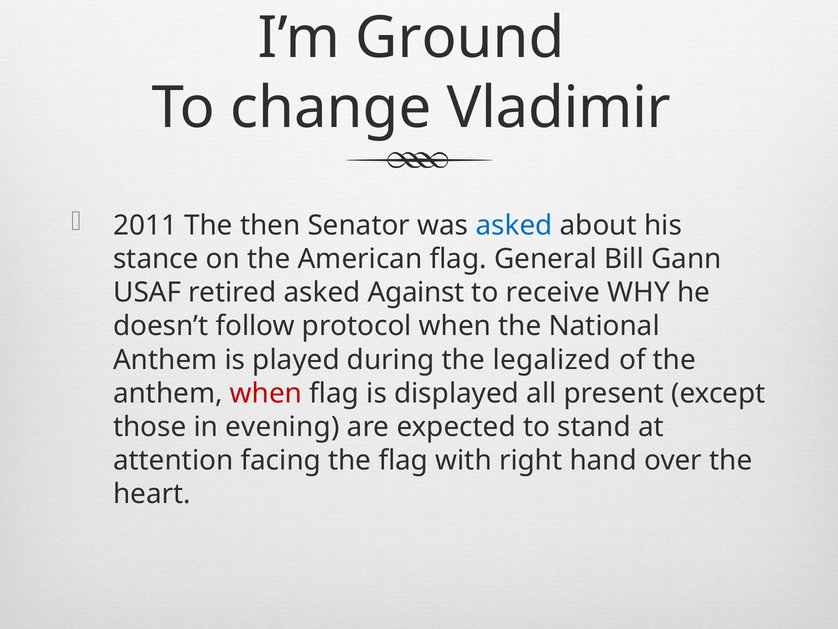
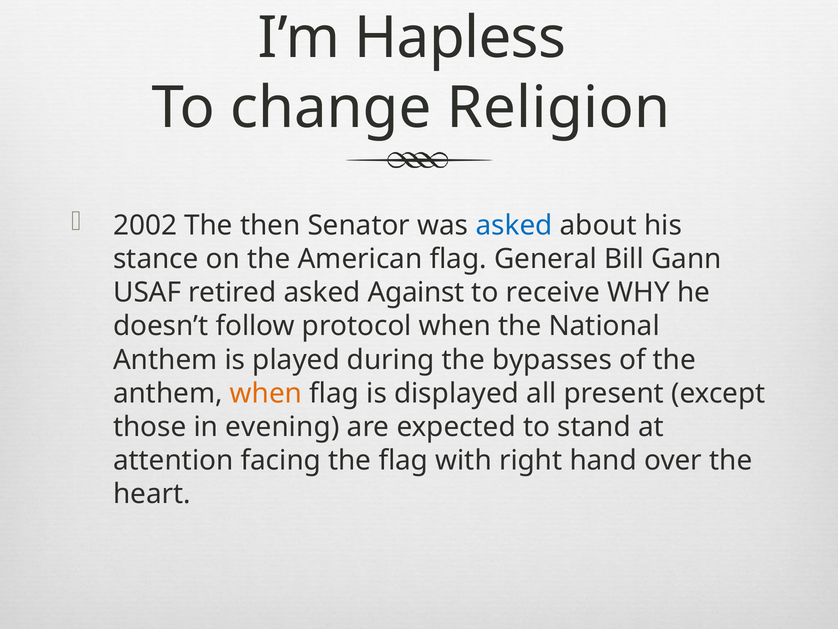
Ground: Ground -> Hapless
Vladimir: Vladimir -> Religion
2011: 2011 -> 2002
legalized: legalized -> bypasses
when at (266, 393) colour: red -> orange
